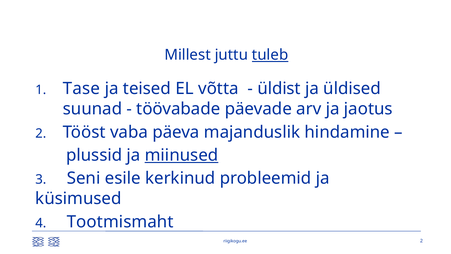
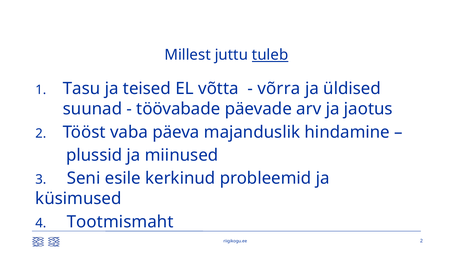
Tase: Tase -> Tasu
üldist: üldist -> võrra
miinused underline: present -> none
